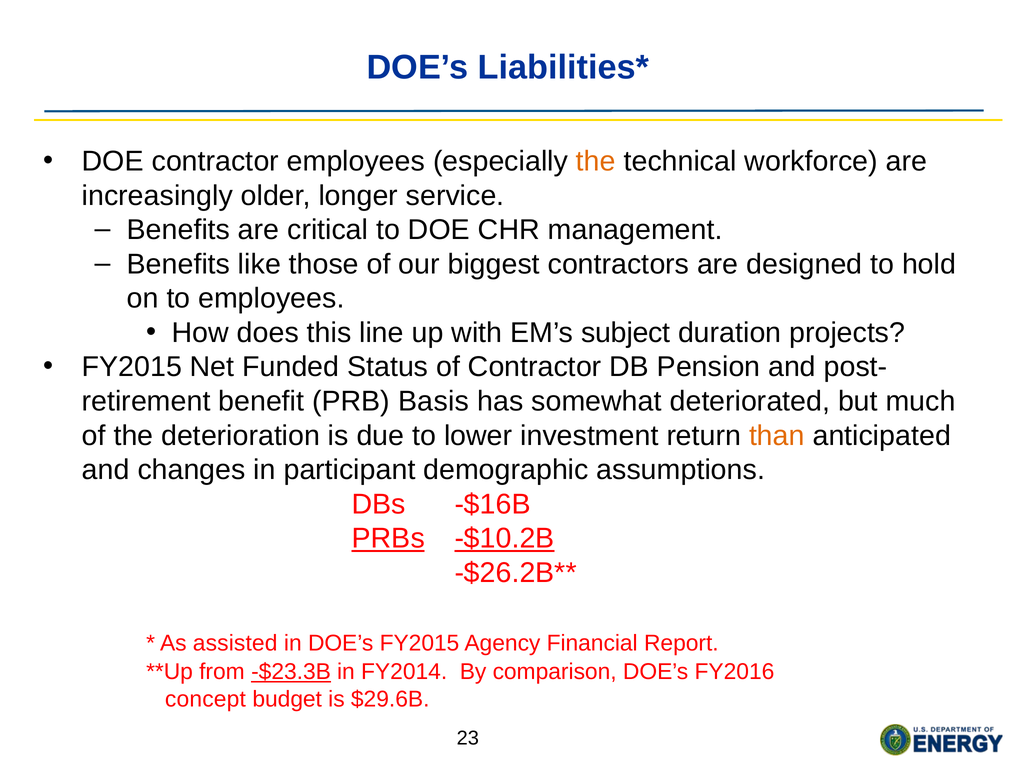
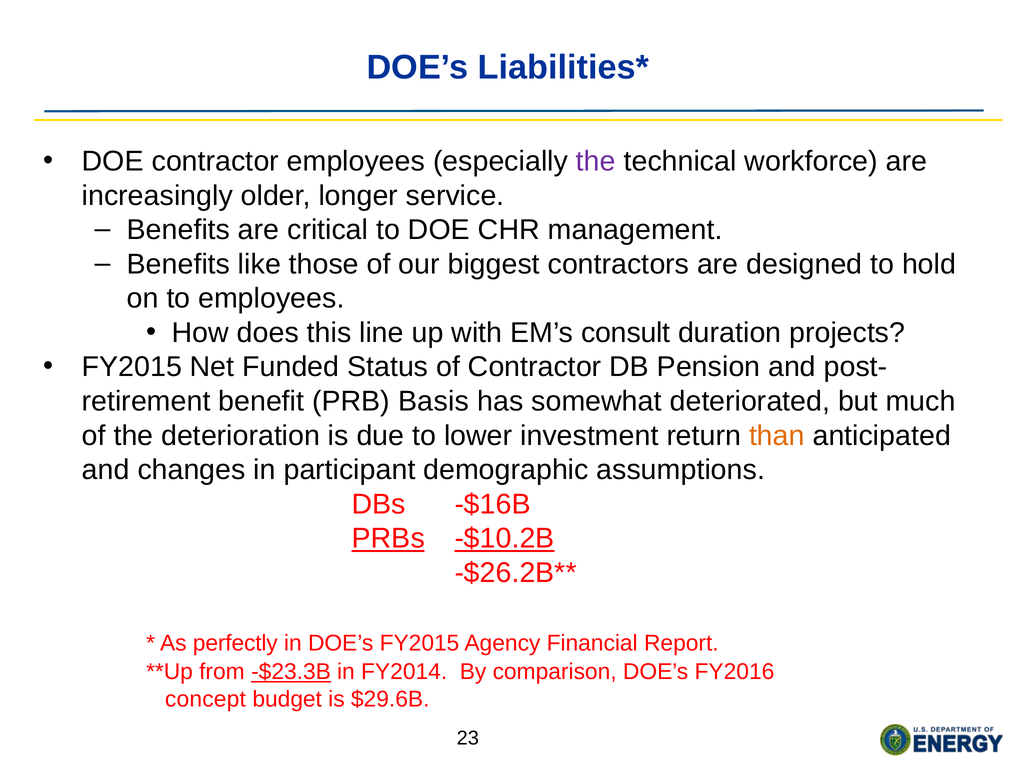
the at (596, 161) colour: orange -> purple
subject: subject -> consult
assisted: assisted -> perfectly
